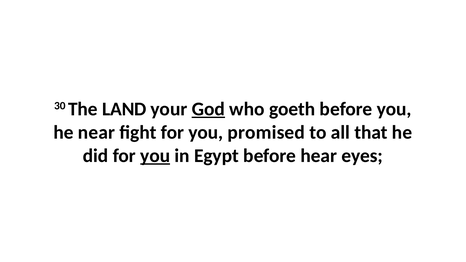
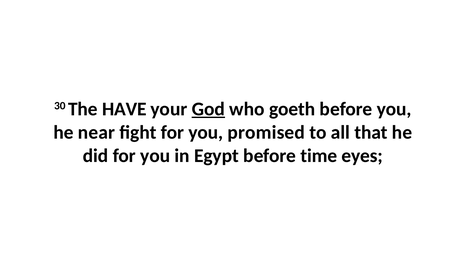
LAND: LAND -> HAVE
you at (155, 156) underline: present -> none
hear: hear -> time
